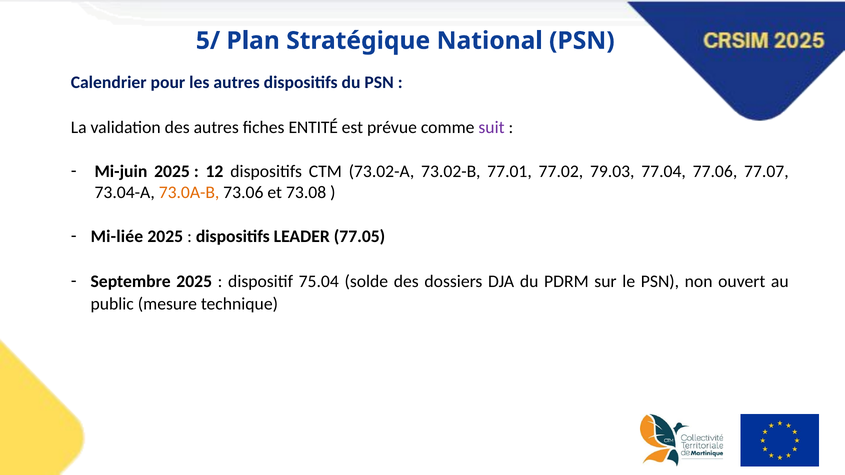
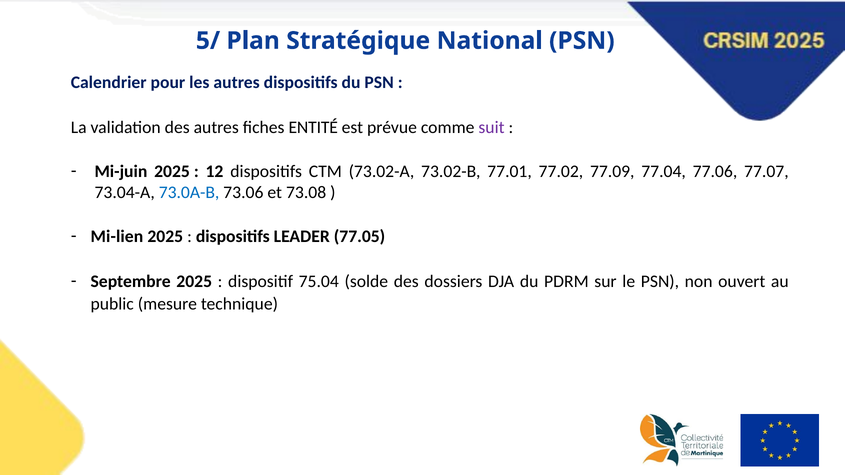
79.03: 79.03 -> 77.09
73.0A-B colour: orange -> blue
Mi-liée: Mi-liée -> Mi-lien
